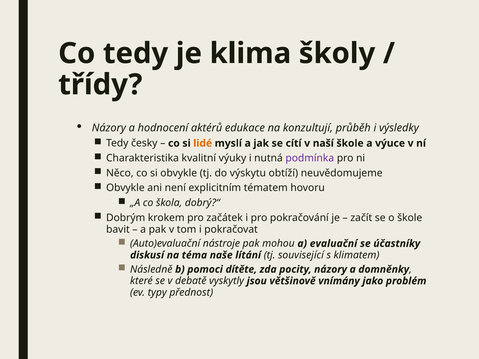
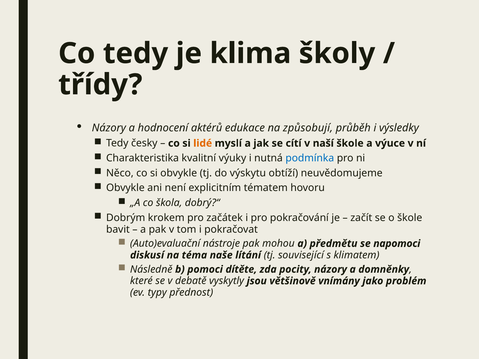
konzultují: konzultují -> způsobují
podmínka colour: purple -> blue
evaluační: evaluační -> předmětu
účastníky: účastníky -> napomoci
